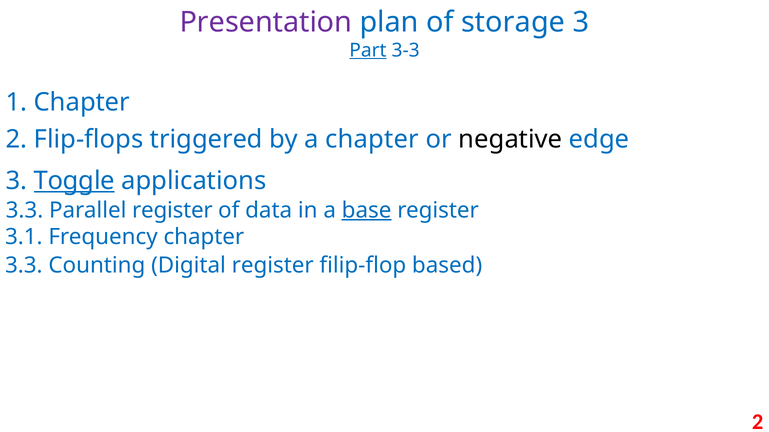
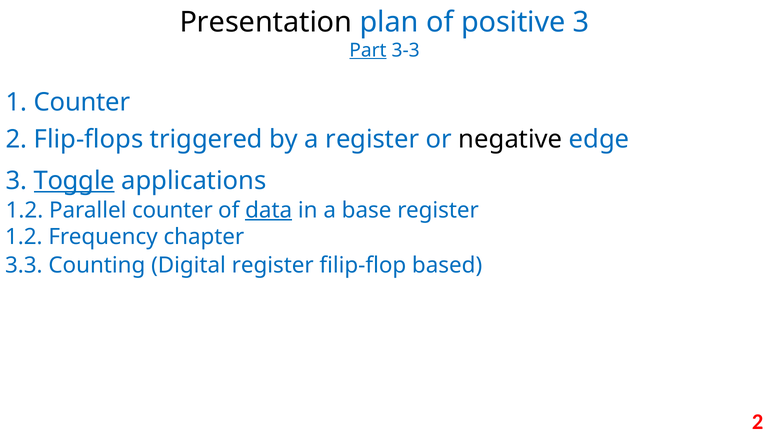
Presentation colour: purple -> black
storage: storage -> positive
1 Chapter: Chapter -> Counter
a chapter: chapter -> register
3.3 at (24, 211): 3.3 -> 1.2
Parallel register: register -> counter
data underline: none -> present
base underline: present -> none
3.1 at (24, 237): 3.1 -> 1.2
